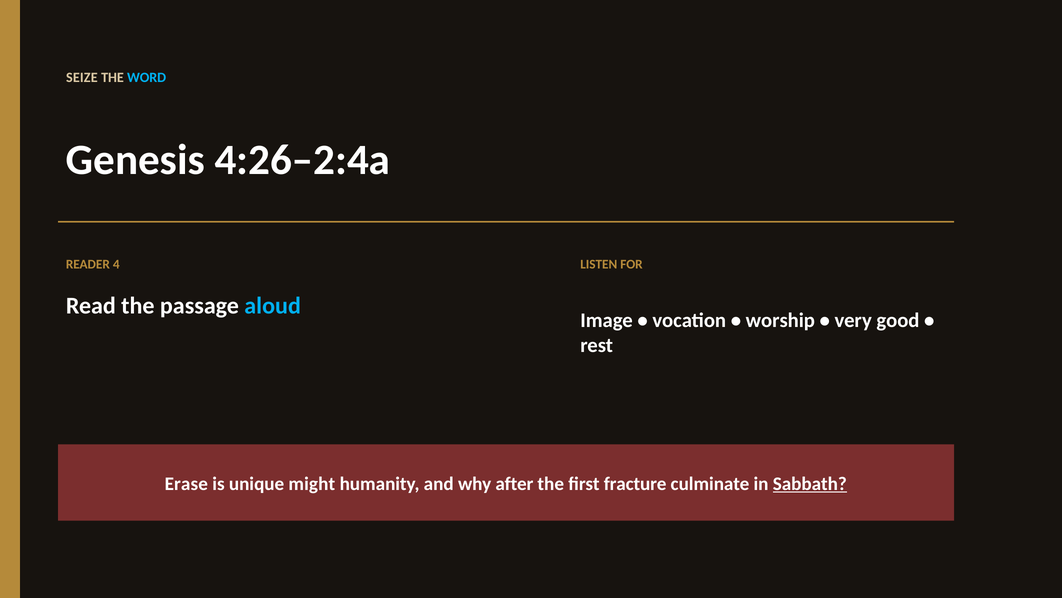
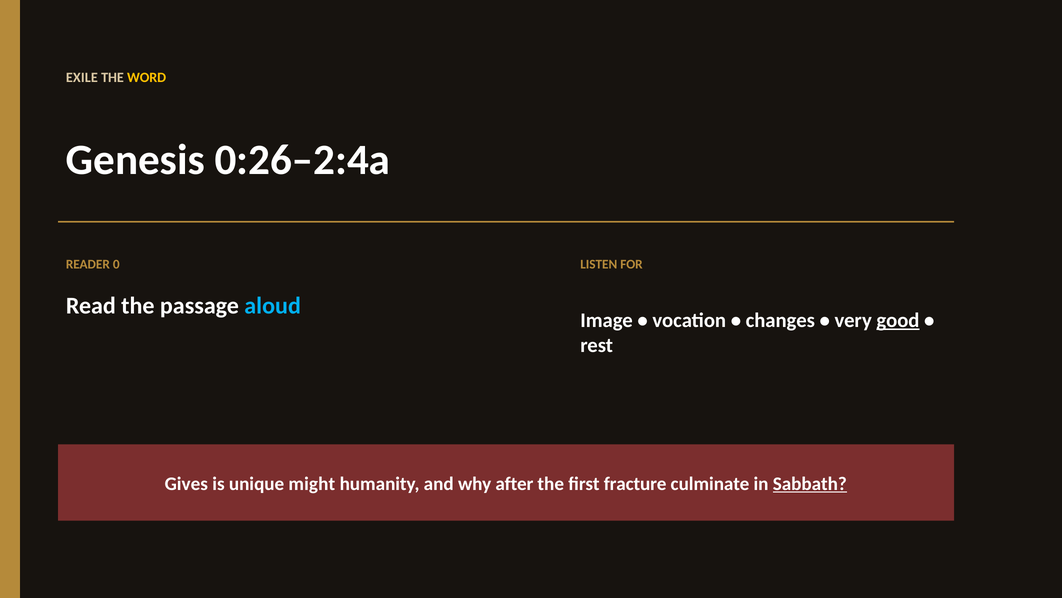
SEIZE: SEIZE -> EXILE
WORD colour: light blue -> yellow
4:26–2:4a: 4:26–2:4a -> 0:26–2:4a
4: 4 -> 0
worship: worship -> changes
good underline: none -> present
Erase: Erase -> Gives
